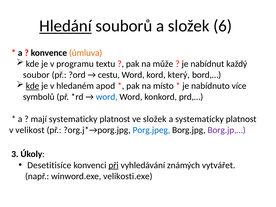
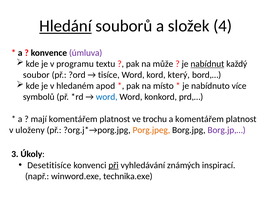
6: 6 -> 4
úmluva colour: orange -> purple
nabídnut underline: none -> present
cestu: cestu -> tisíce
kde at (33, 86) underline: present -> none
mají systematicky: systematicky -> komentářem
ve složek: složek -> trochu
a systematicky: systematicky -> komentářem
velikost: velikost -> uloženy
Porg.jpeg colour: blue -> orange
vytvářet: vytvářet -> inspirací
velikosti.exe: velikosti.exe -> technika.exe
